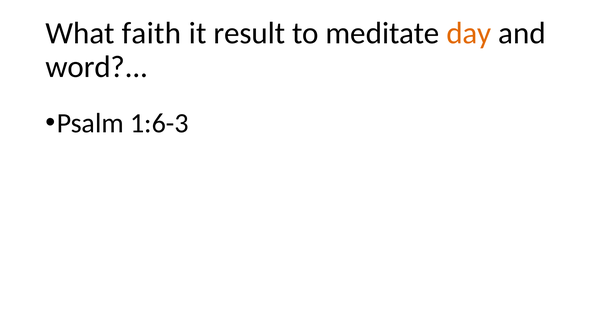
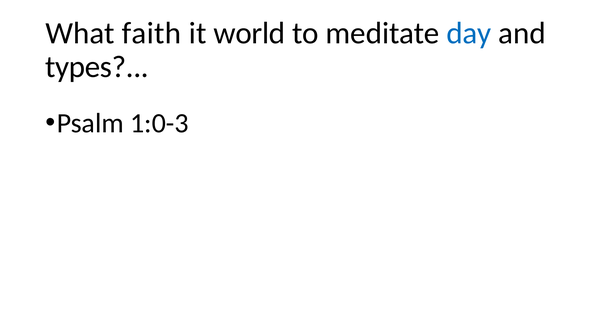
result: result -> world
day colour: orange -> blue
word: word -> types
1:6-3: 1:6-3 -> 1:0-3
